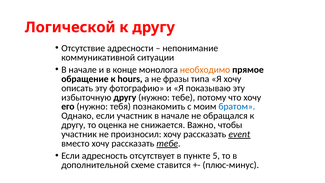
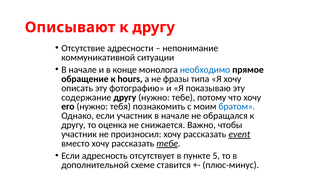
Логической: Логической -> Описывают
необходимо colour: orange -> blue
избыточную: избыточную -> содержание
